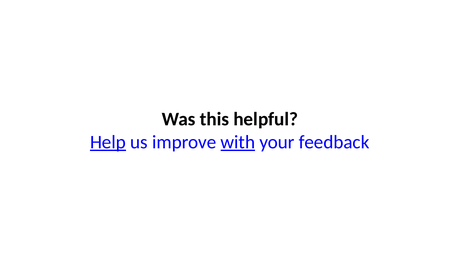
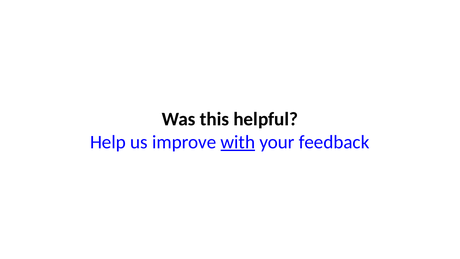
Help underline: present -> none
